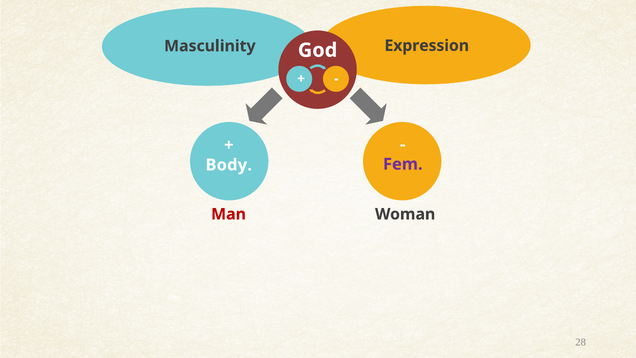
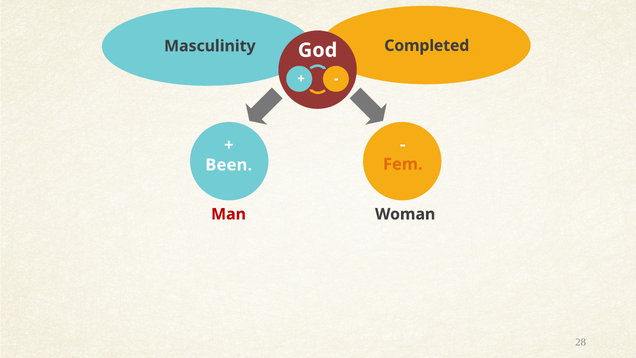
Expression: Expression -> Completed
Fem colour: purple -> orange
Body: Body -> Been
